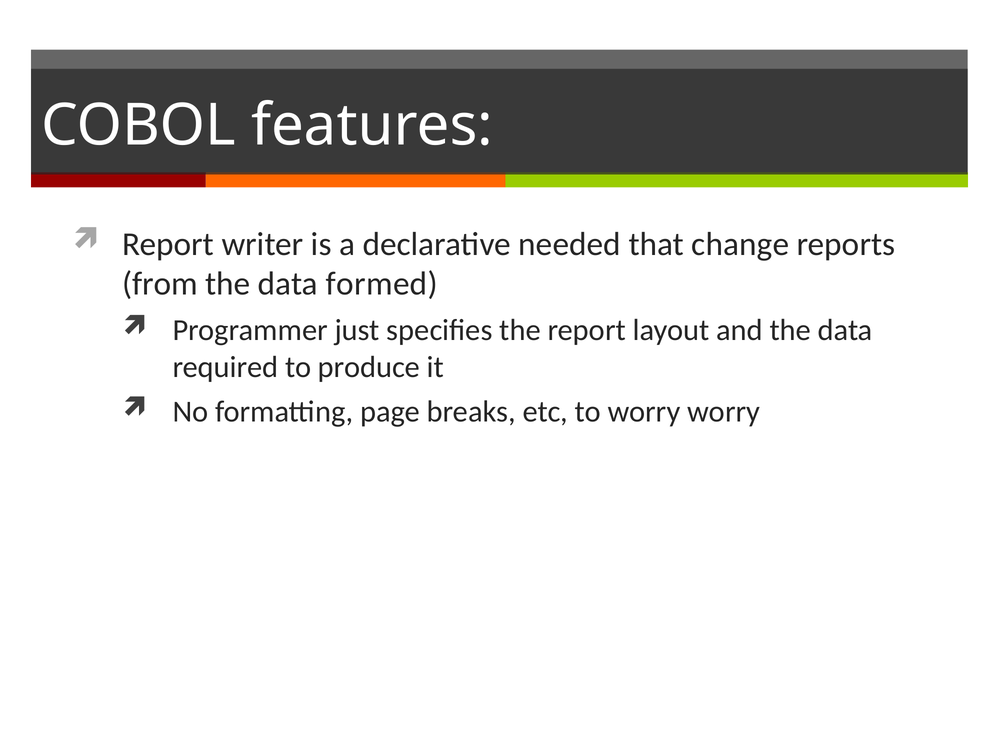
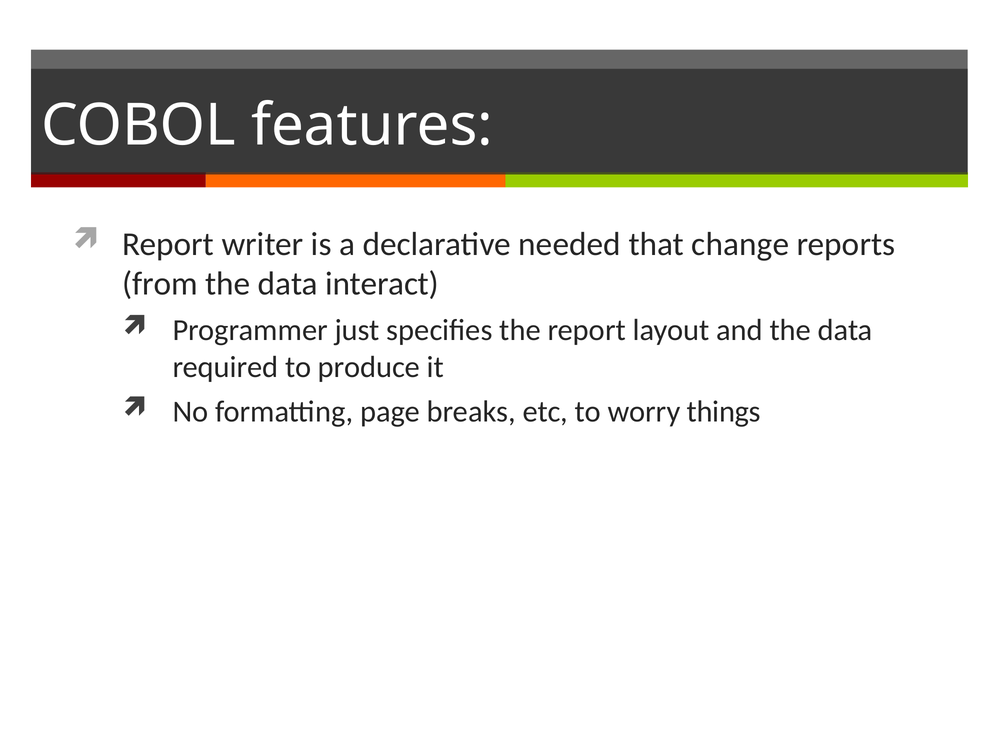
formed: formed -> interact
worry worry: worry -> things
